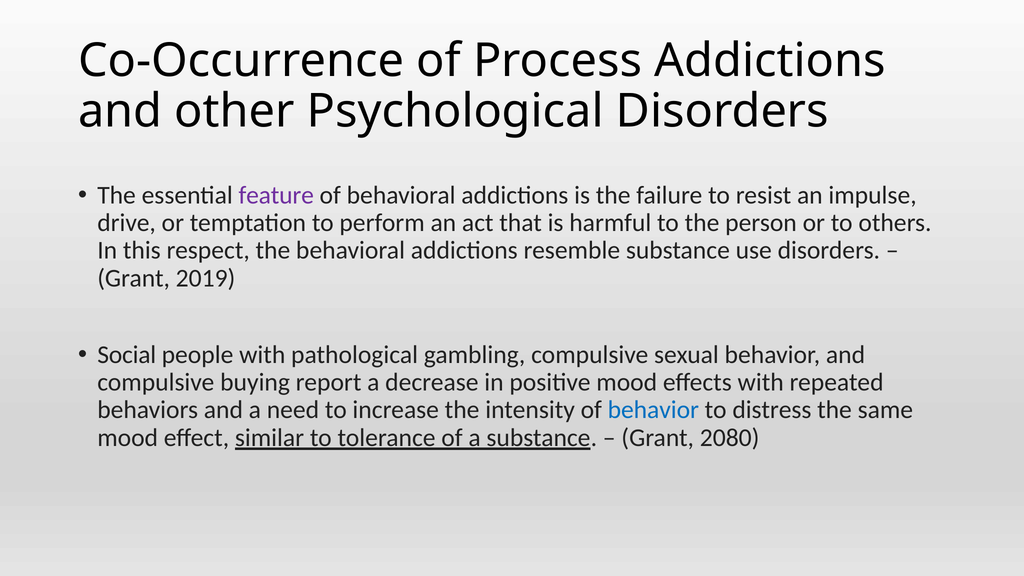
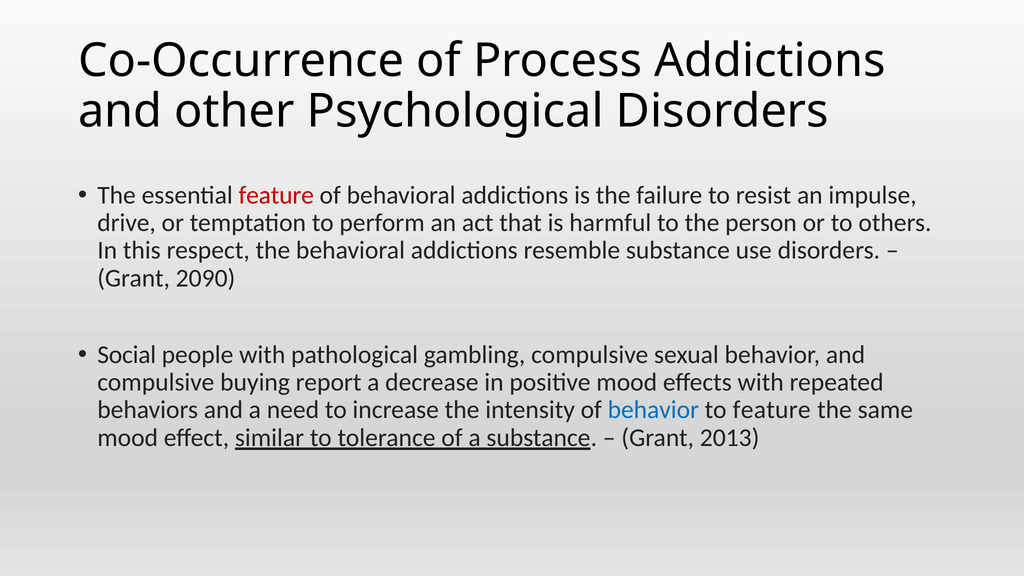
feature at (276, 195) colour: purple -> red
2019: 2019 -> 2090
to distress: distress -> feature
2080: 2080 -> 2013
